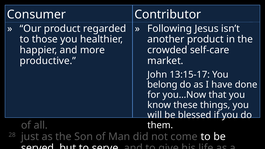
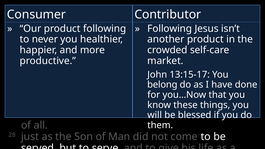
regarded at (105, 29): regarded -> following
those at (45, 39): those -> never
